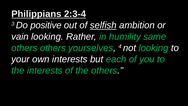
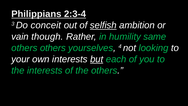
positive: positive -> conceit
vain looking: looking -> though
but underline: none -> present
